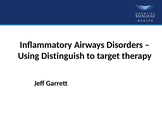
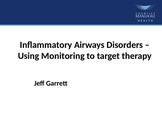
Distinguish: Distinguish -> Monitoring
